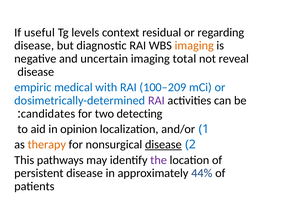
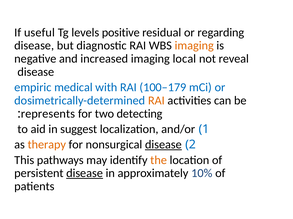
context: context -> positive
uncertain: uncertain -> increased
total: total -> local
100–209: 100–209 -> 100–179
RAI at (156, 101) colour: purple -> orange
candidates: candidates -> represents
opinion: opinion -> suggest
the colour: purple -> orange
disease at (85, 174) underline: none -> present
44%: 44% -> 10%
